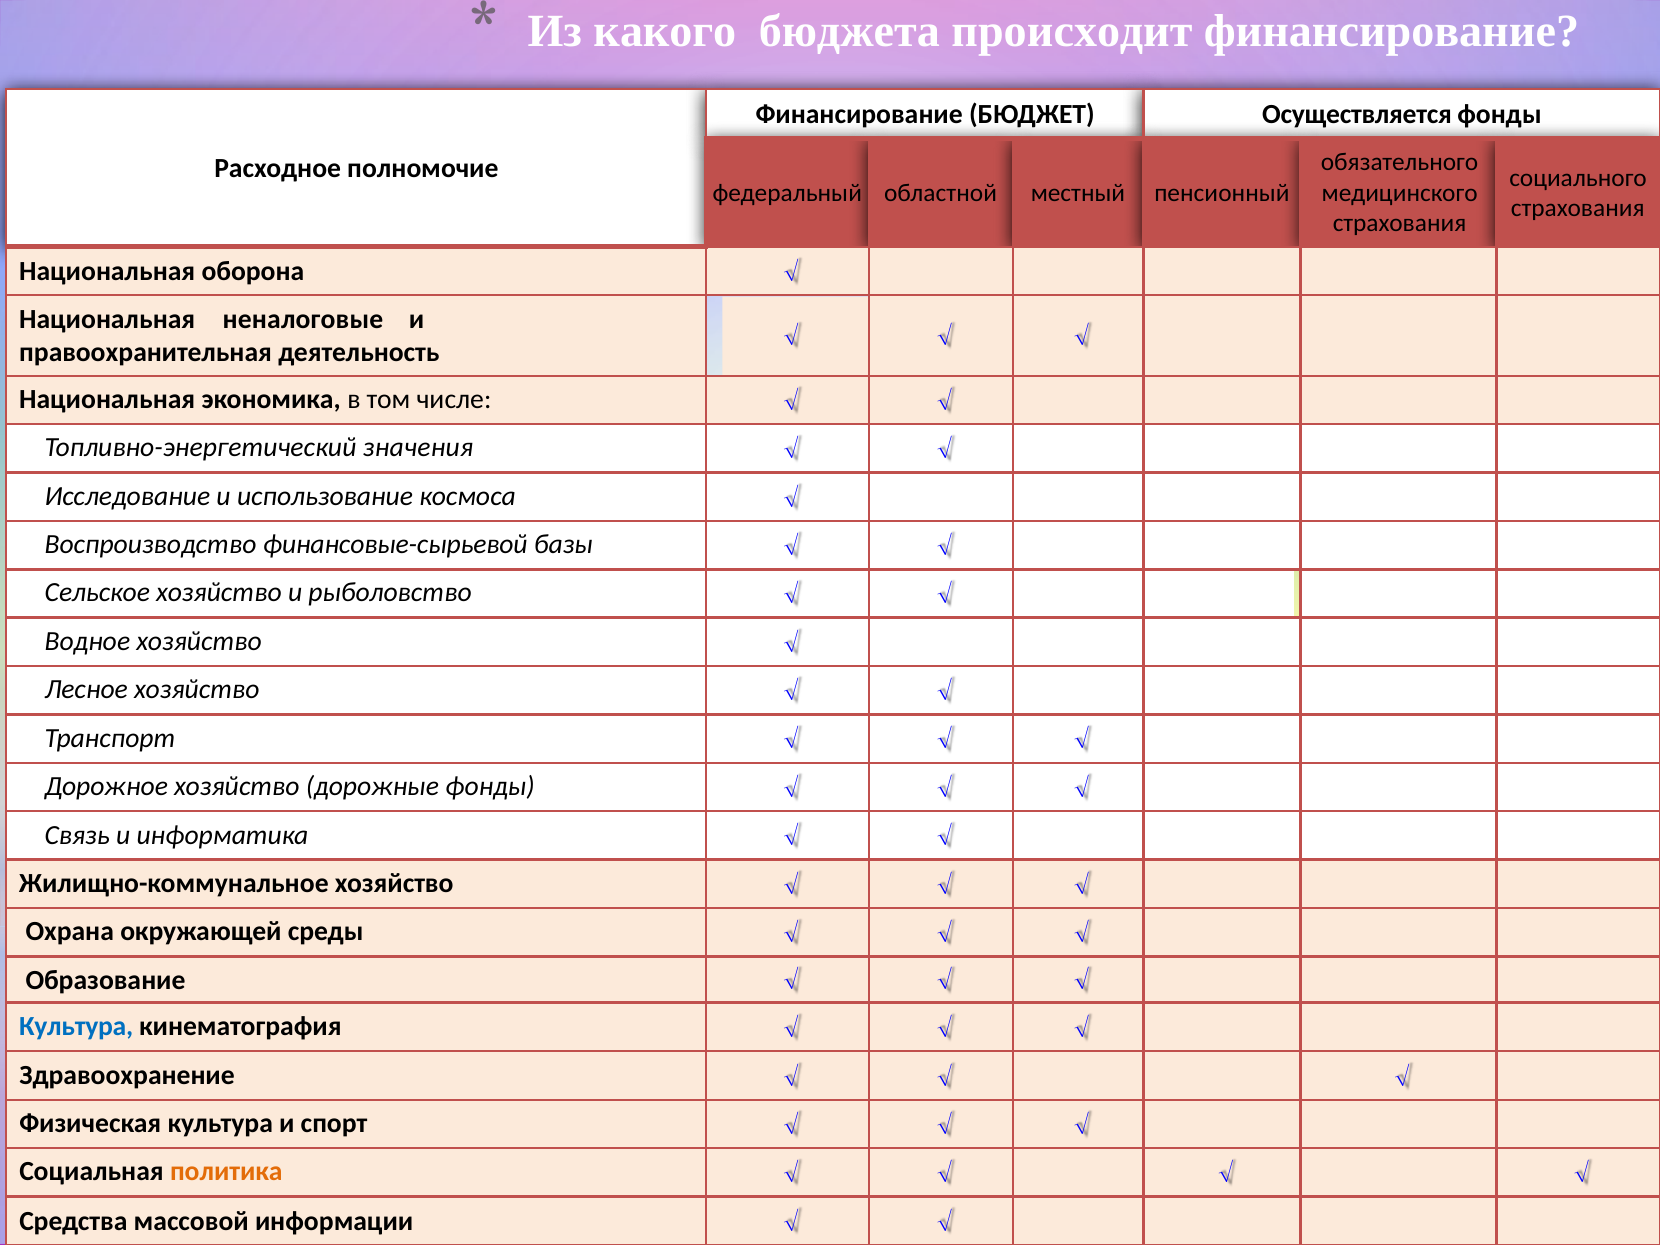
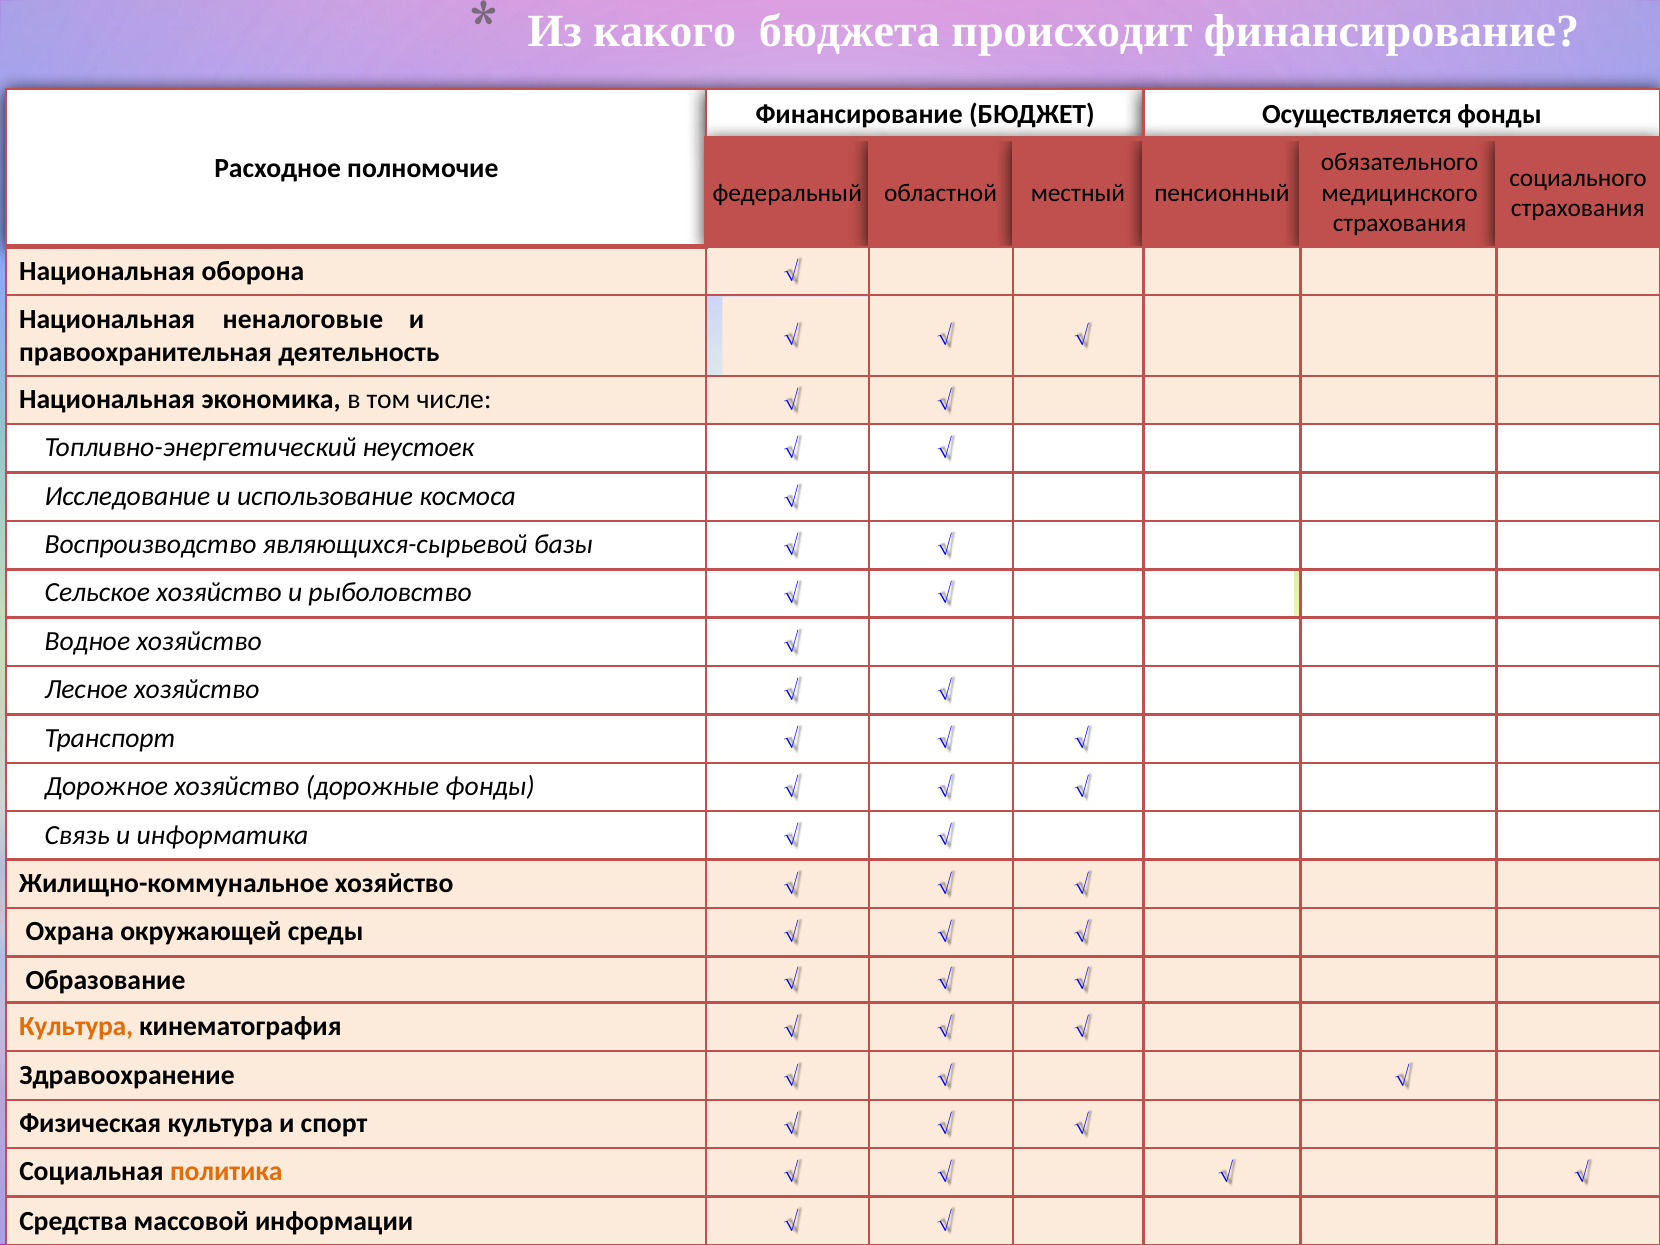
значения: значения -> неустоек
финансовые-сырьевой: финансовые-сырьевой -> являющихся-сырьевой
Культура at (76, 1026) colour: blue -> orange
